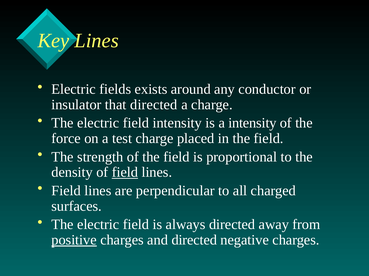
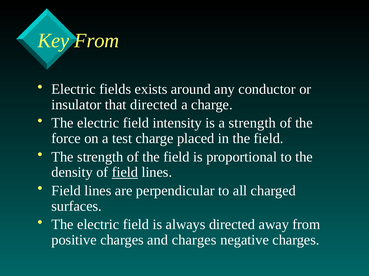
Key Lines: Lines -> From
a intensity: intensity -> strength
positive underline: present -> none
and directed: directed -> charges
